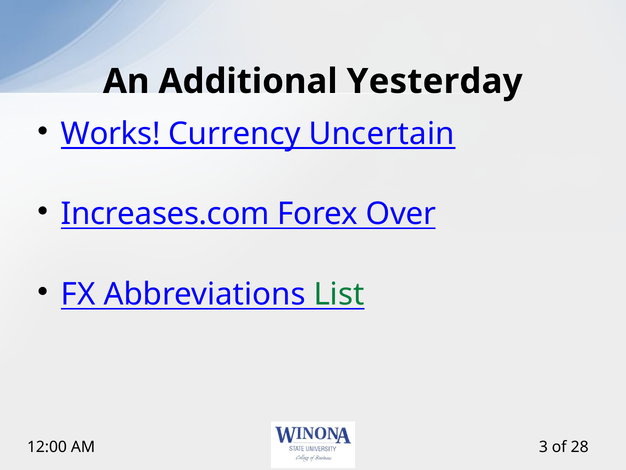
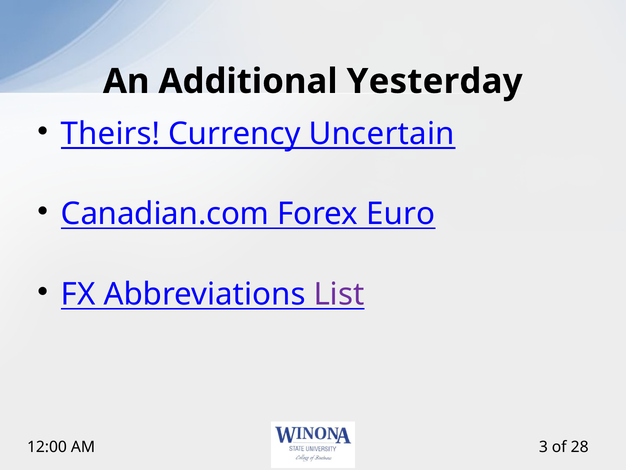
Works: Works -> Theirs
Increases.com: Increases.com -> Canadian.com
Over: Over -> Euro
List colour: green -> purple
